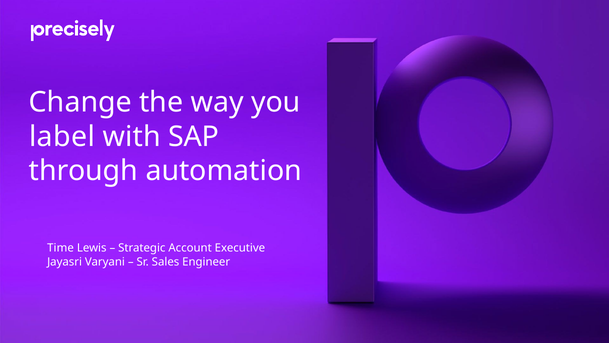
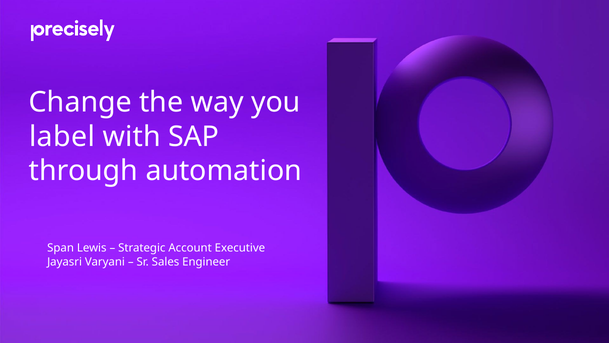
Time: Time -> Span
